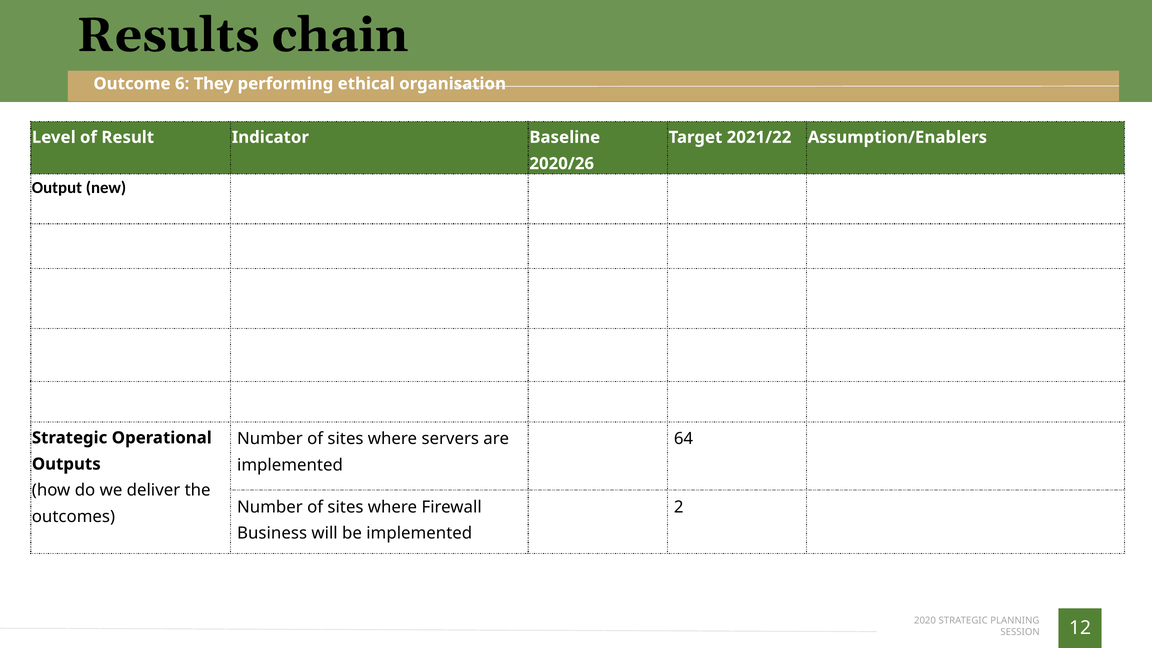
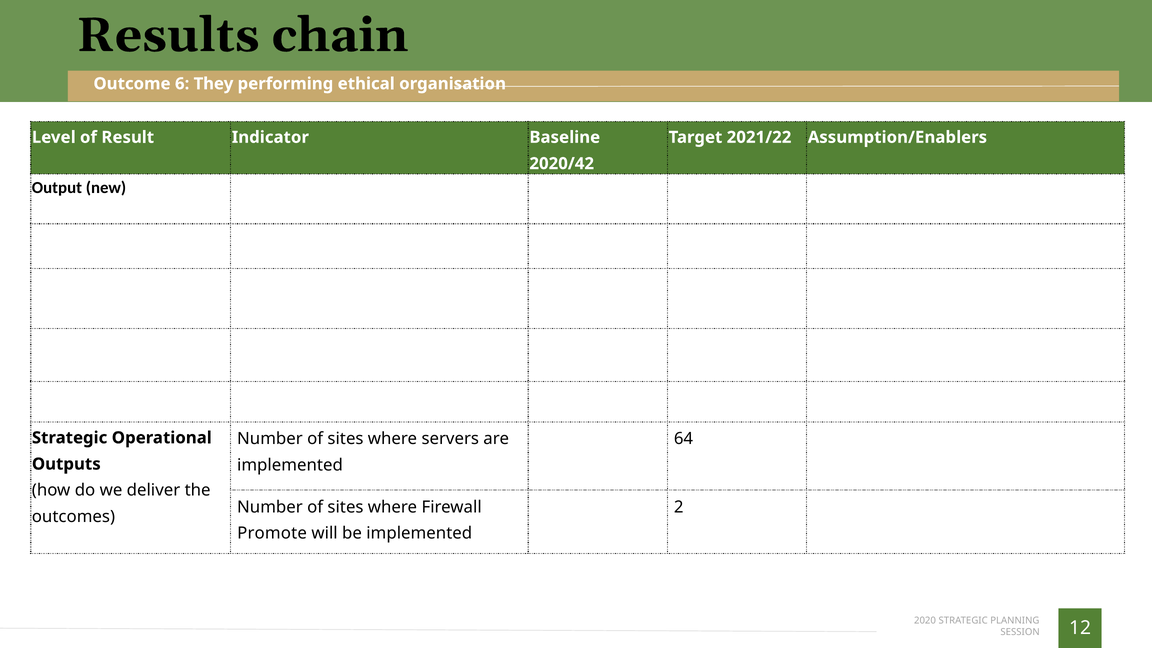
2020/26: 2020/26 -> 2020/42
Business: Business -> Promote
